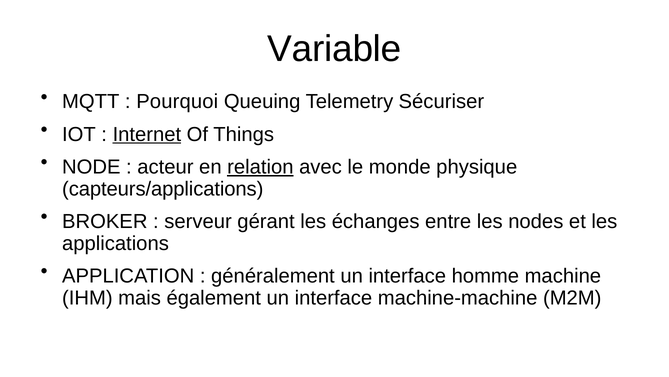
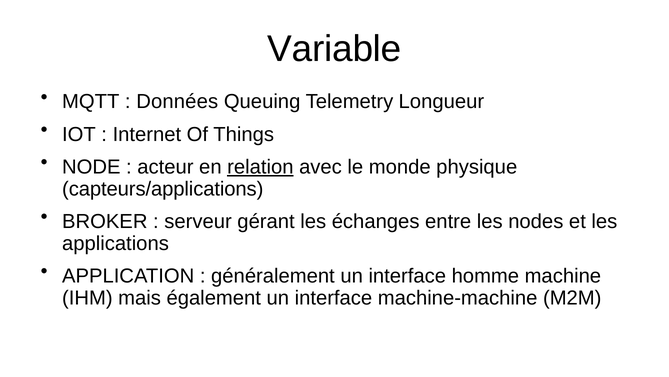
Pourquoi: Pourquoi -> Données
Sécuriser: Sécuriser -> Longueur
Internet underline: present -> none
